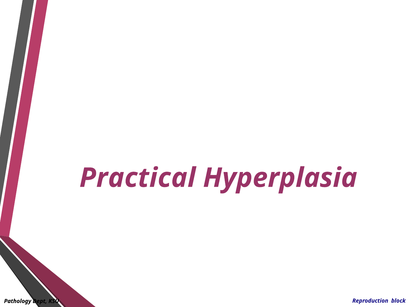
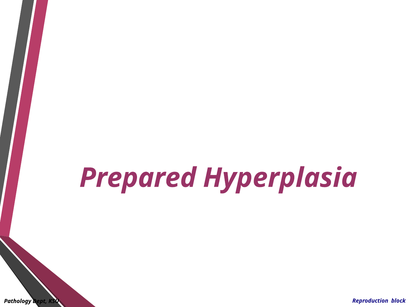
Practical: Practical -> Prepared
